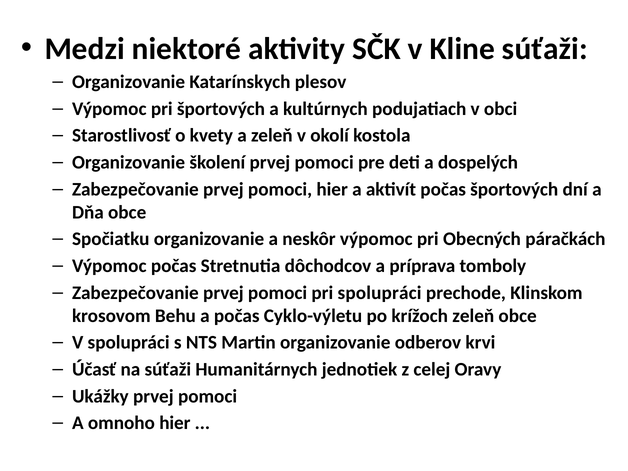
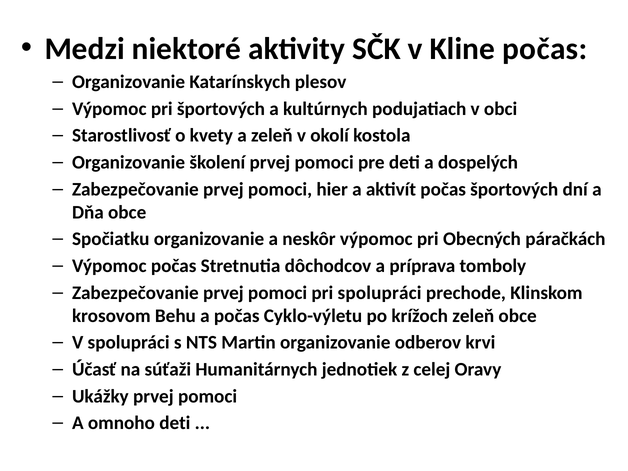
Kline súťaži: súťaži -> počas
omnoho hier: hier -> deti
